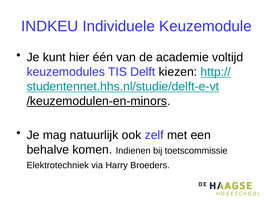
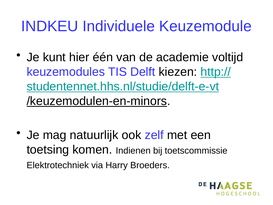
behalve: behalve -> toetsing
